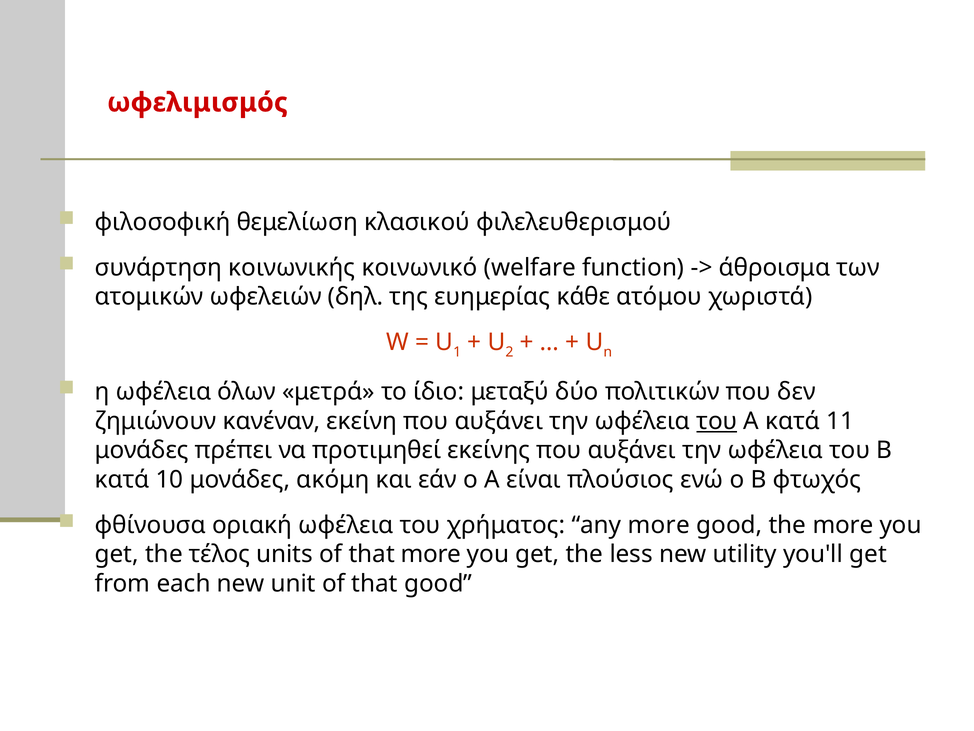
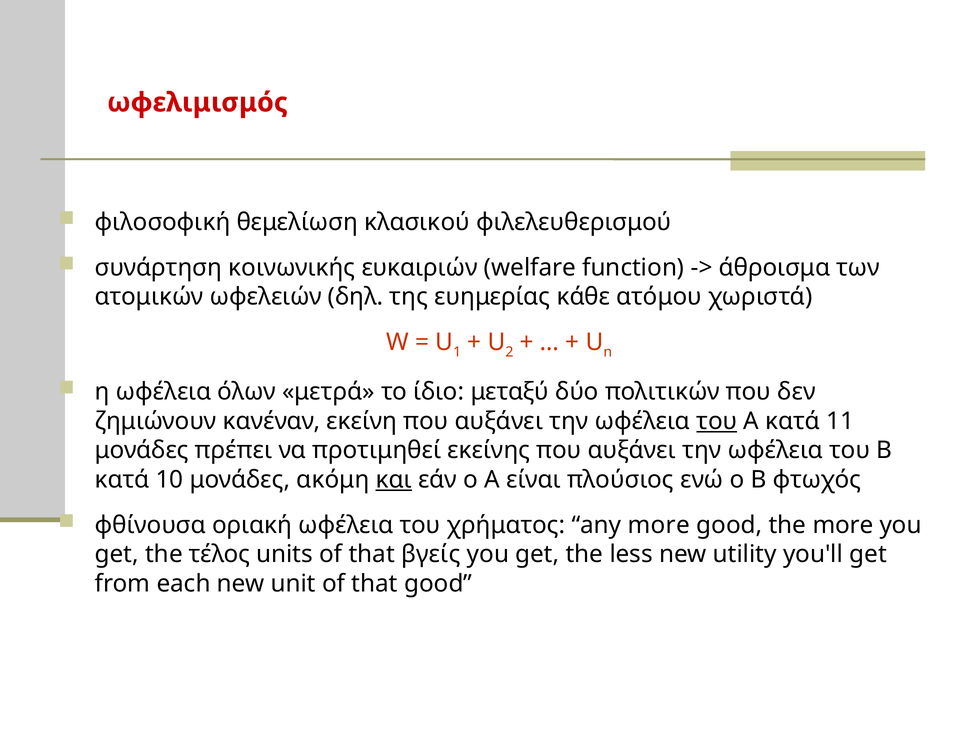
κοινωνικό: κοινωνικό -> ευκαιριών
και underline: none -> present
that more: more -> βγείς
